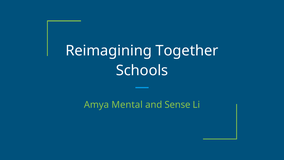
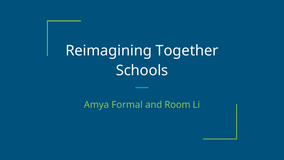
Mental: Mental -> Formal
Sense: Sense -> Room
